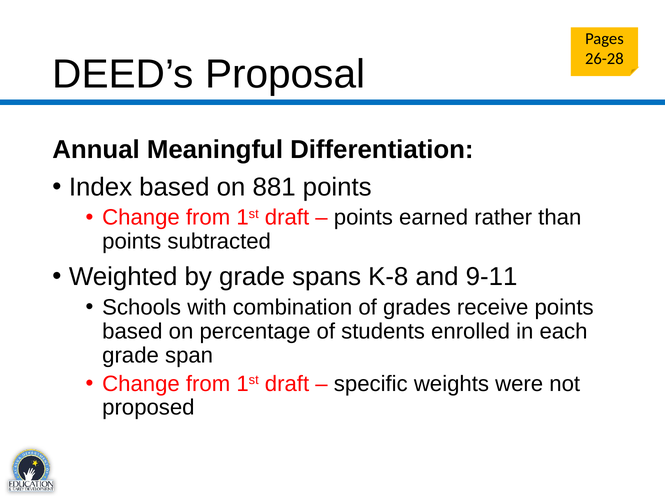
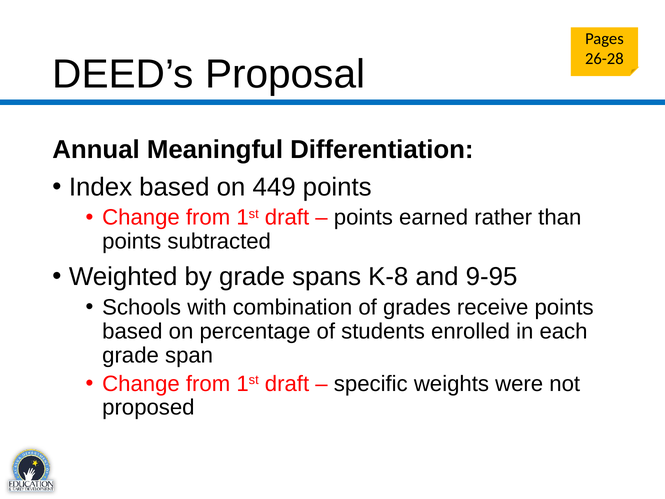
881: 881 -> 449
9-11: 9-11 -> 9-95
